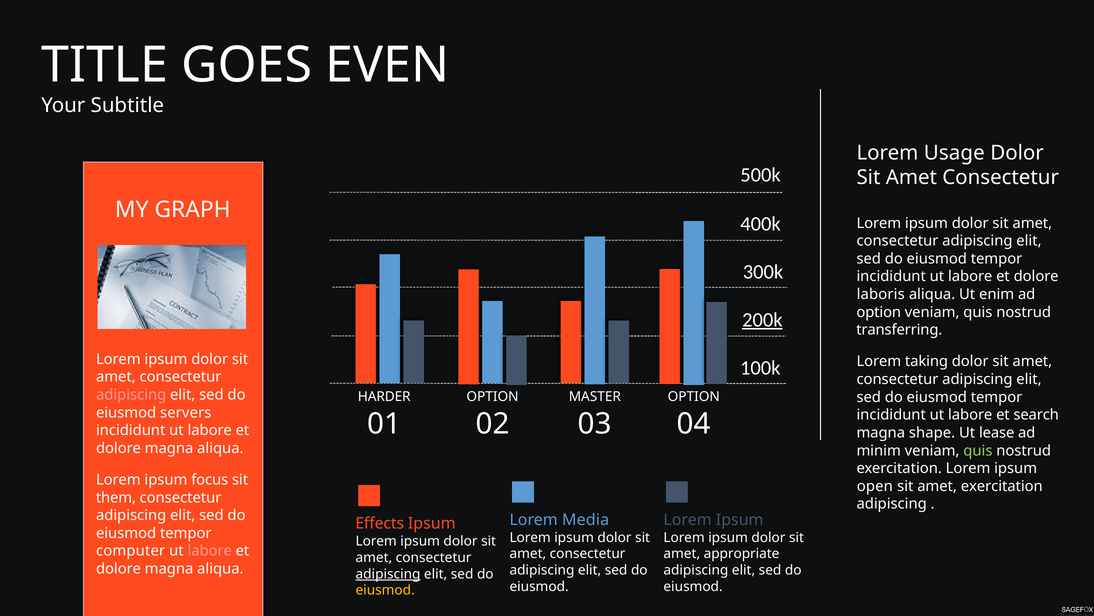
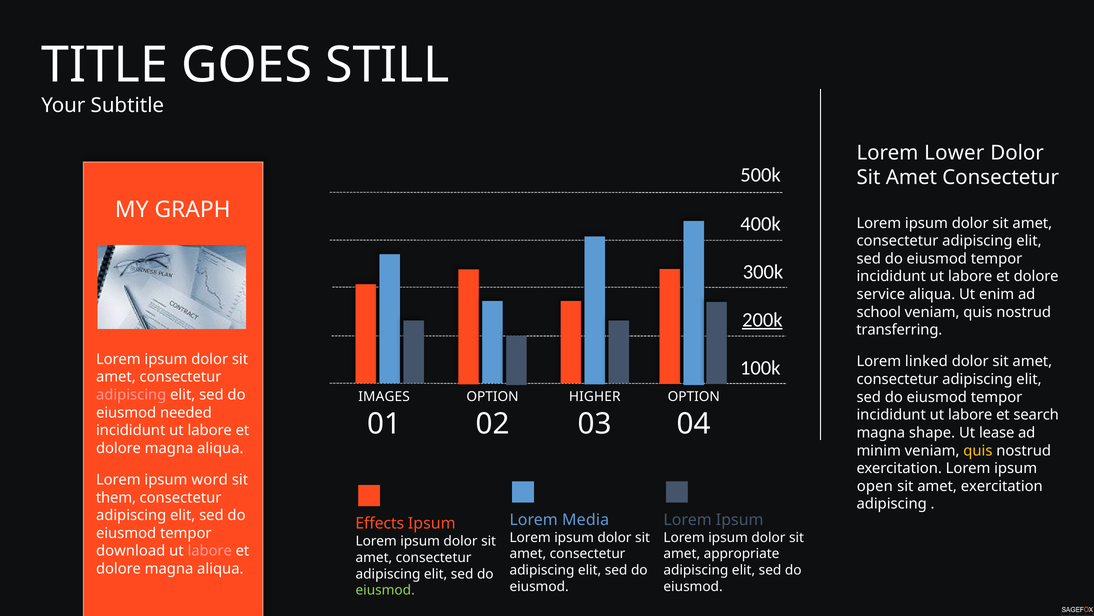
EVEN: EVEN -> STILL
Usage: Usage -> Lower
laboris: laboris -> service
option at (879, 312): option -> school
taking: taking -> linked
HARDER: HARDER -> IMAGES
MASTER: MASTER -> HIGHER
servers: servers -> needed
quis at (978, 450) colour: light green -> yellow
focus: focus -> word
computer: computer -> download
adipiscing at (388, 573) underline: present -> none
eiusmod at (385, 590) colour: yellow -> light green
